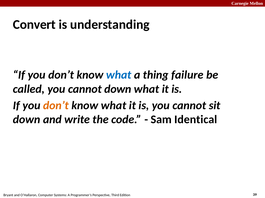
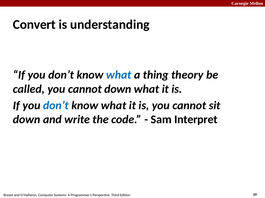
failure: failure -> theory
don’t at (56, 106) colour: orange -> blue
Identical: Identical -> Interpret
